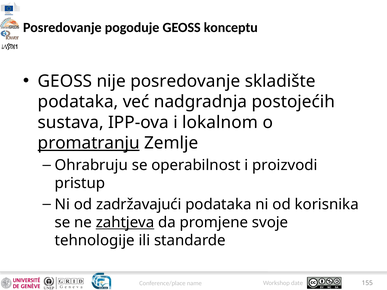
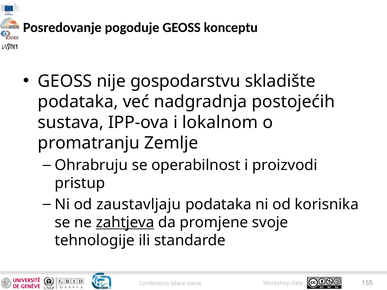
nije posredovanje: posredovanje -> gospodarstvu
promatranju underline: present -> none
zadržavajući: zadržavajući -> zaustavljaju
